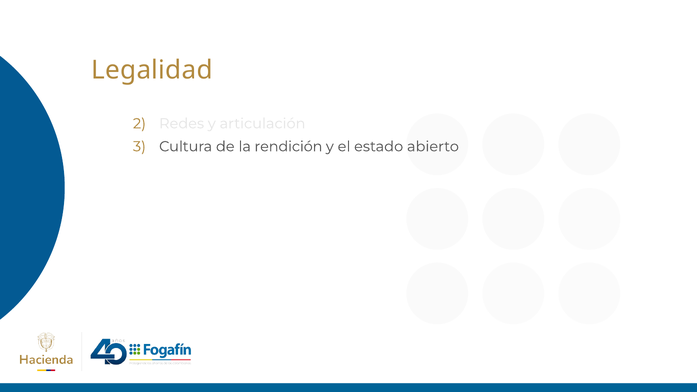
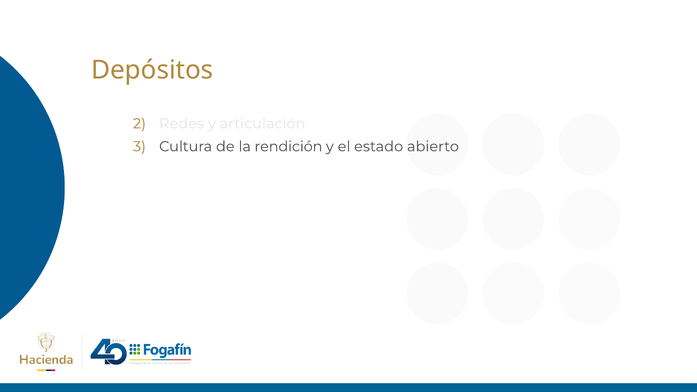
Legalidad: Legalidad -> Depósitos
